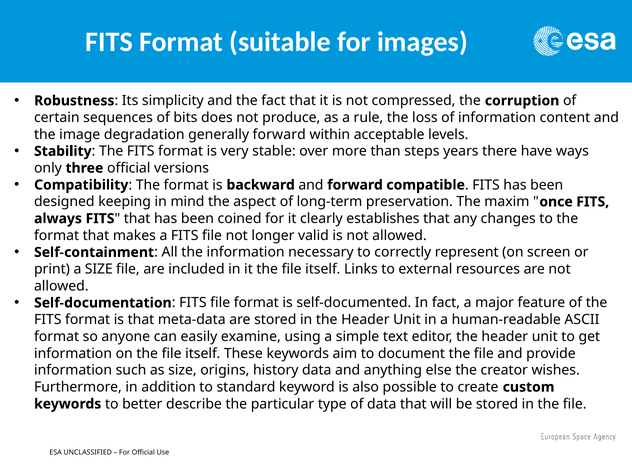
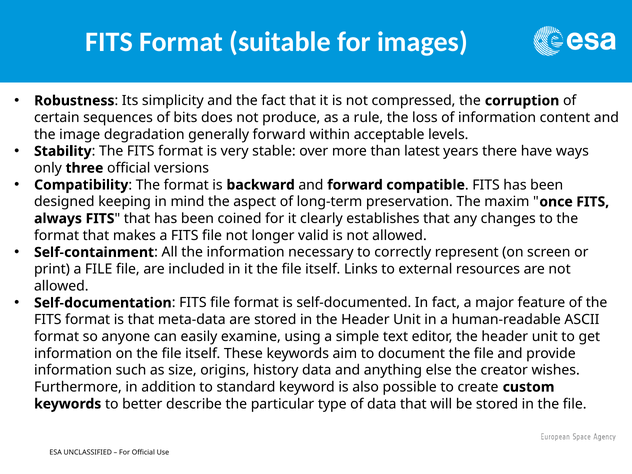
steps: steps -> latest
a SIZE: SIZE -> FILE
